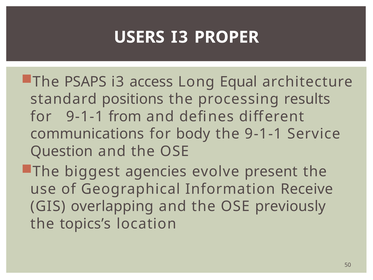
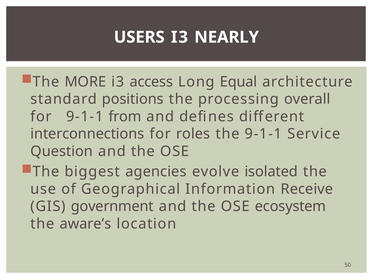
PROPER: PROPER -> NEARLY
PSAPS: PSAPS -> MORE
results: results -> overall
communications: communications -> interconnections
body: body -> roles
present: present -> isolated
overlapping: overlapping -> government
previously: previously -> ecosystem
topics’s: topics’s -> aware’s
